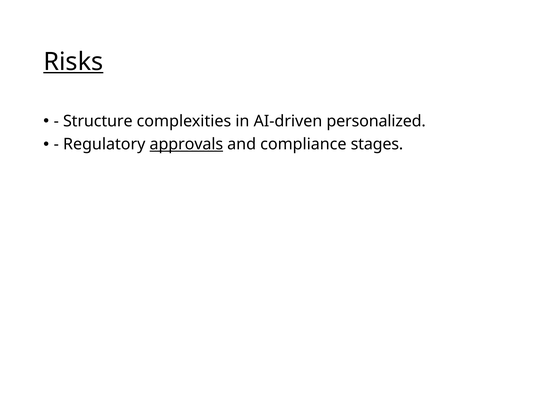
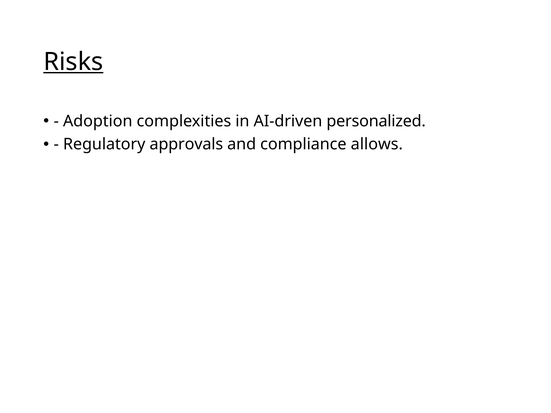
Structure: Structure -> Adoption
approvals underline: present -> none
stages: stages -> allows
